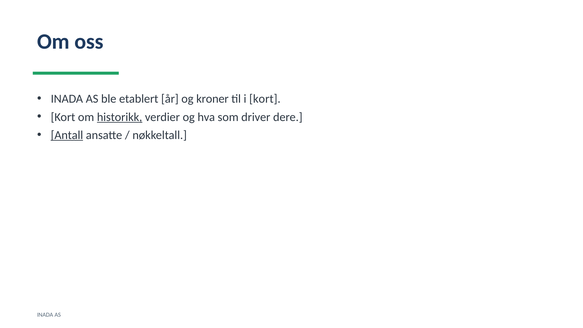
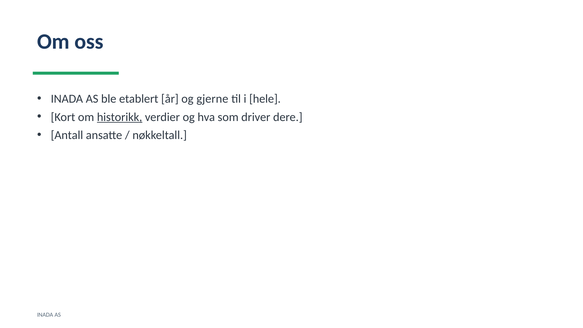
kroner: kroner -> gjerne
i kort: kort -> hele
Antall underline: present -> none
